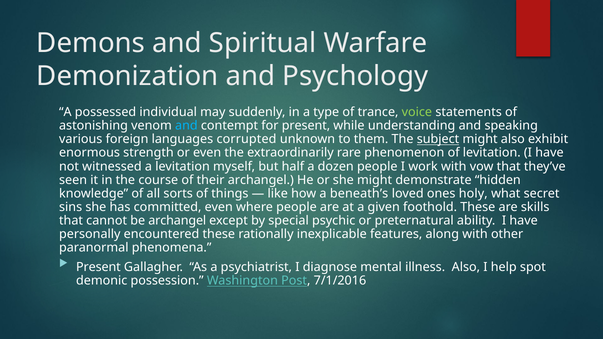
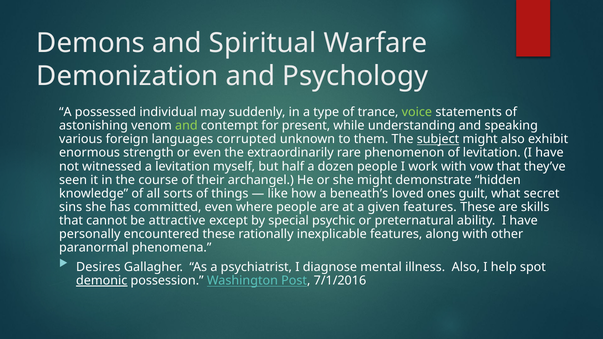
and at (186, 126) colour: light blue -> light green
holy: holy -> guilt
given foothold: foothold -> features
be archangel: archangel -> attractive
Present at (98, 267): Present -> Desires
demonic underline: none -> present
